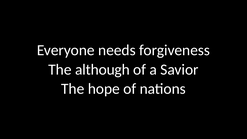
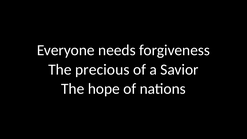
although: although -> precious
